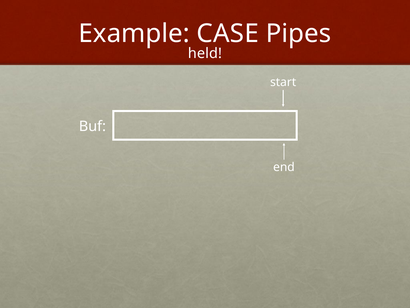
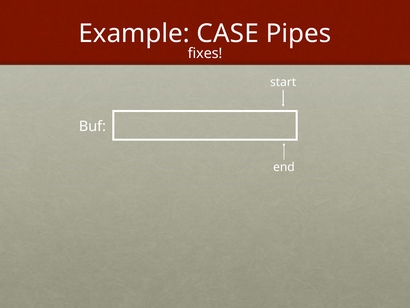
held: held -> fixes
